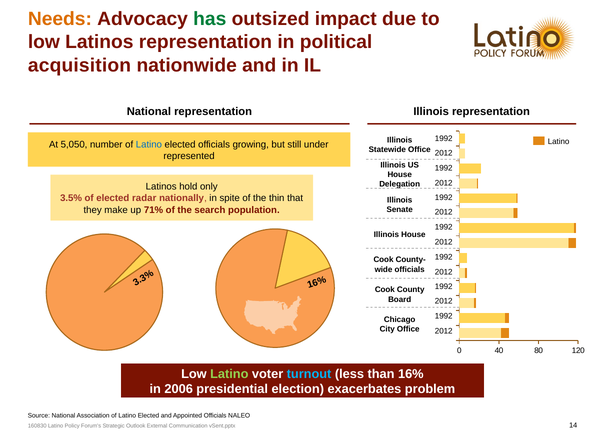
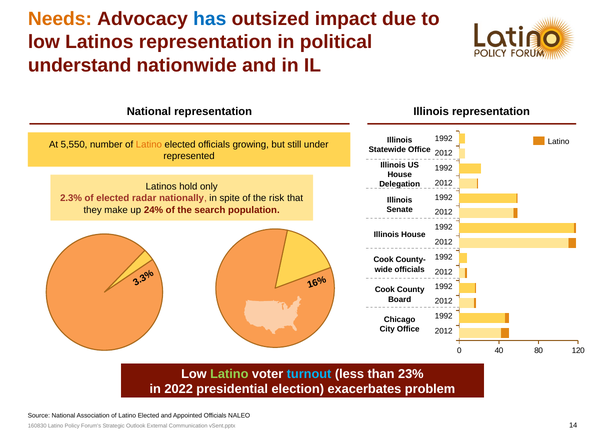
has colour: green -> blue
acquisition: acquisition -> understand
5,050: 5,050 -> 5,550
Latino at (149, 144) colour: blue -> orange
3.5%: 3.5% -> 2.3%
thin: thin -> risk
71%: 71% -> 24%
16%: 16% -> 23%
2006: 2006 -> 2022
